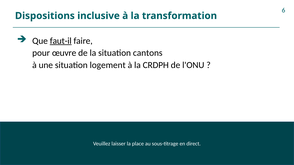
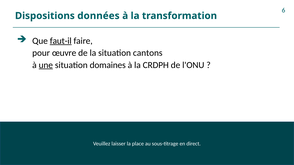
inclusive: inclusive -> données
une underline: none -> present
logement: logement -> domaines
